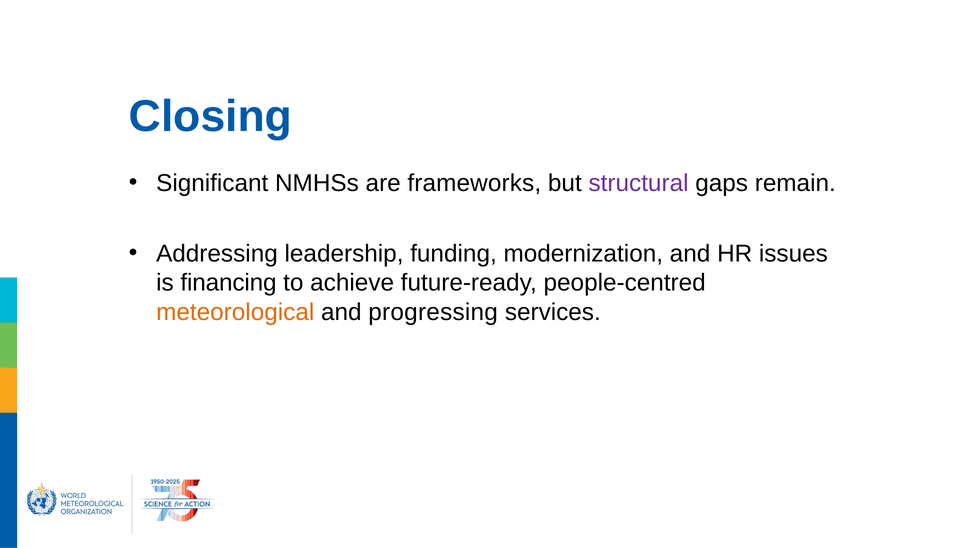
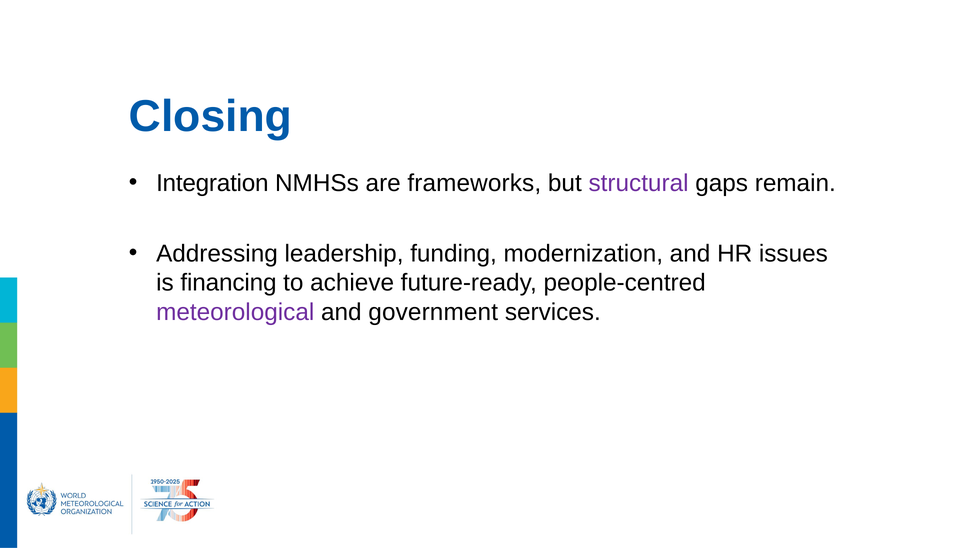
Significant: Significant -> Integration
meteorological colour: orange -> purple
progressing: progressing -> government
